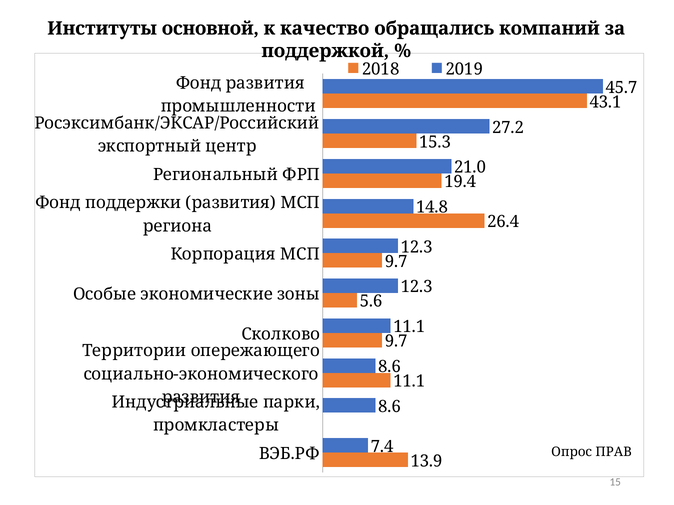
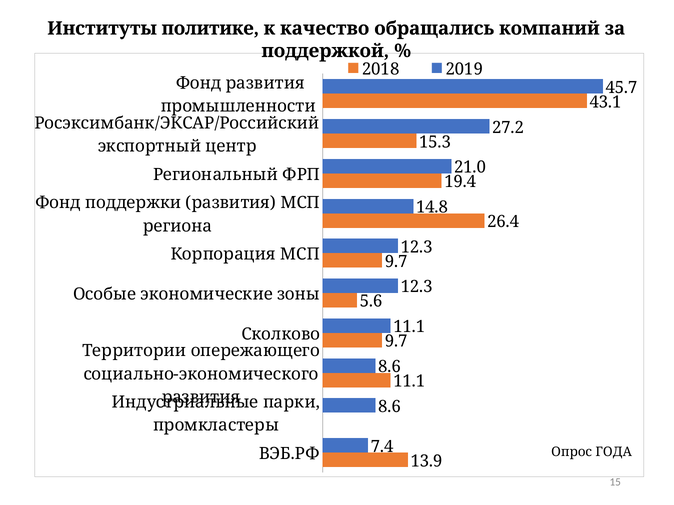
основной: основной -> политике
ПРАВ: ПРАВ -> ГОДА
